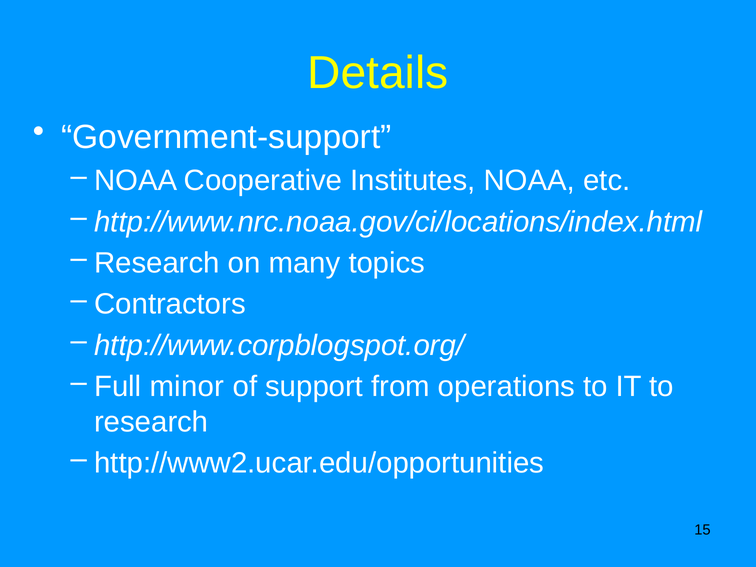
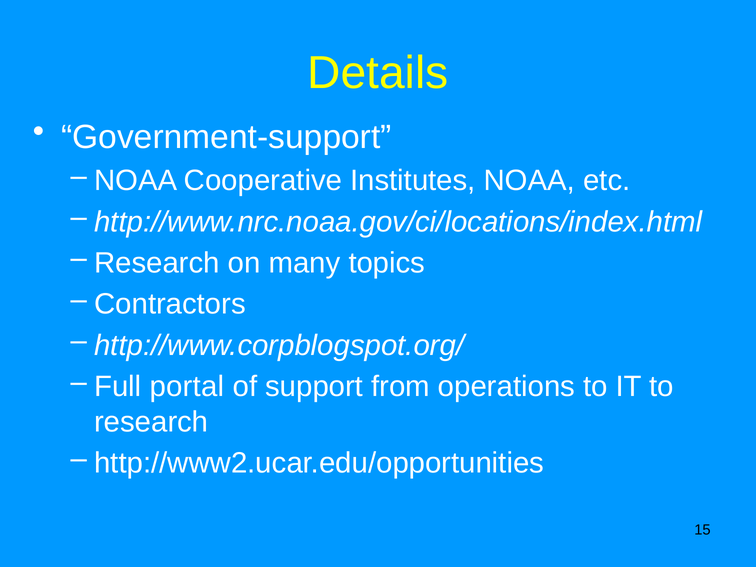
minor: minor -> portal
